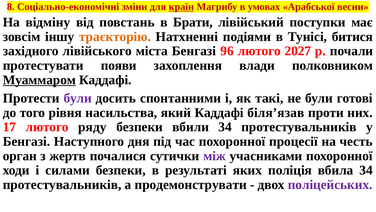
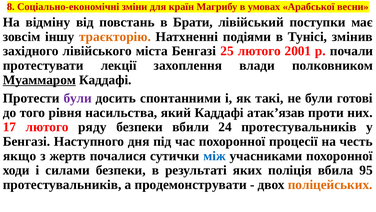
країн underline: present -> none
битися: битися -> змінив
96: 96 -> 25
2027: 2027 -> 2001
появи: появи -> лекції
біля’язав: біля’язав -> атак’язав
вбили 34: 34 -> 24
орган: орган -> якщо
між colour: purple -> blue
вбила 34: 34 -> 95
поліцейських colour: purple -> orange
